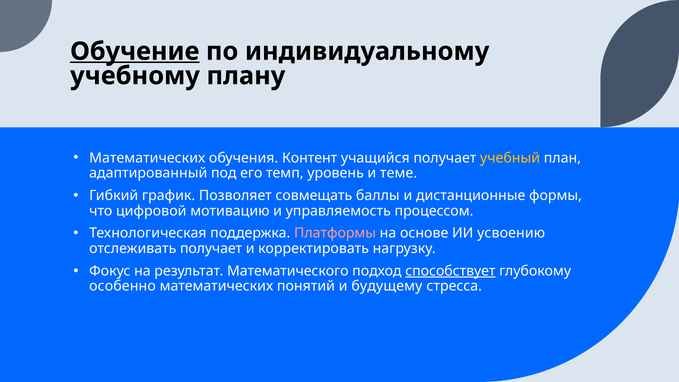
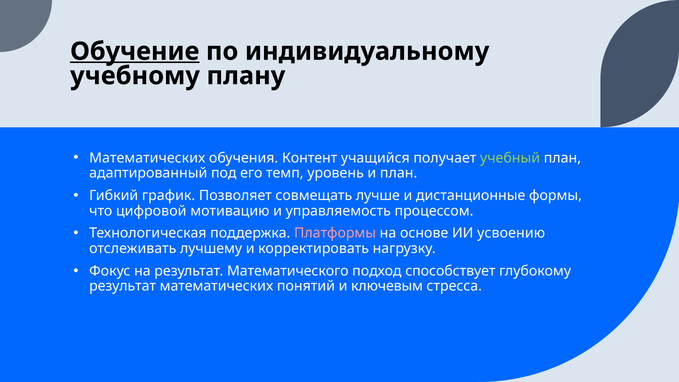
учебный colour: yellow -> light green
и теме: теме -> план
баллы: баллы -> лучше
отслеживать получает: получает -> лучшему
способствует underline: present -> none
особенно at (122, 286): особенно -> результат
будущему: будущему -> ключевым
